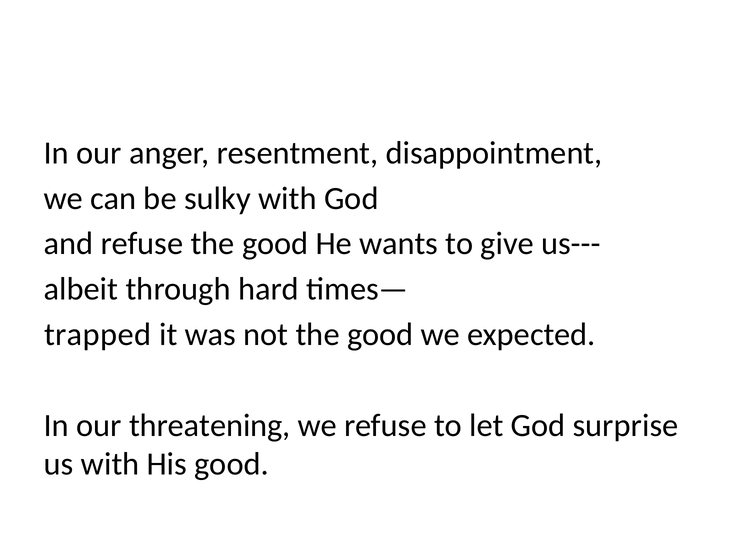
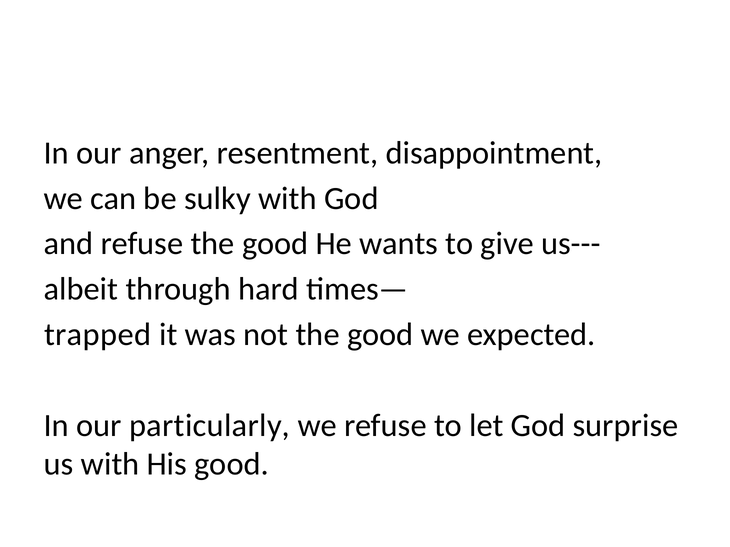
threatening: threatening -> particularly
